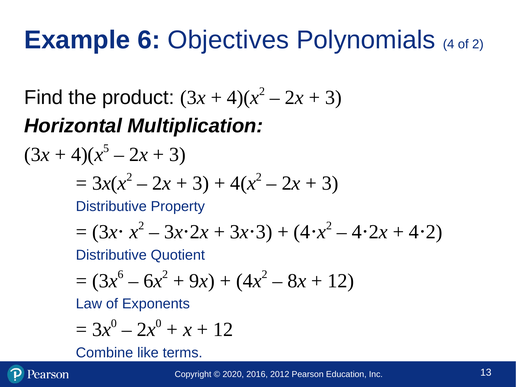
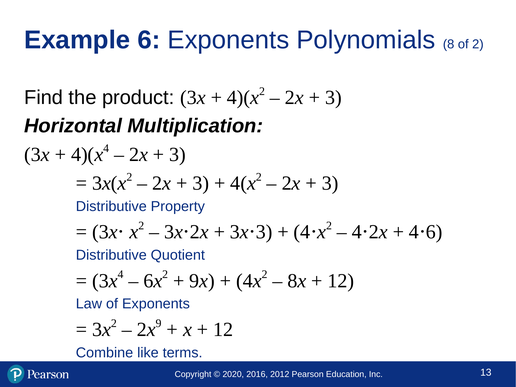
6 Objectives: Objectives -> Exponents
Polynomials 4: 4 -> 8
5 at (106, 148): 5 -> 4
2 at (434, 232): 2 -> 6
3x 6: 6 -> 4
0 at (114, 323): 0 -> 2
2x 0: 0 -> 9
